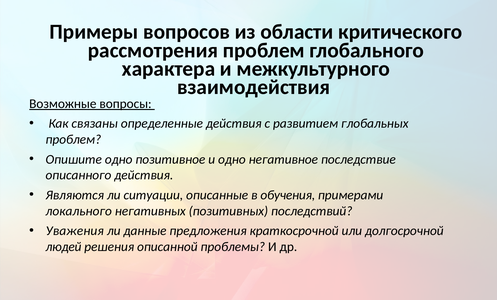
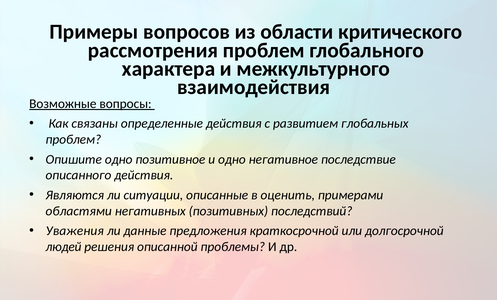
обучения: обучения -> оценить
локального: локального -> областями
